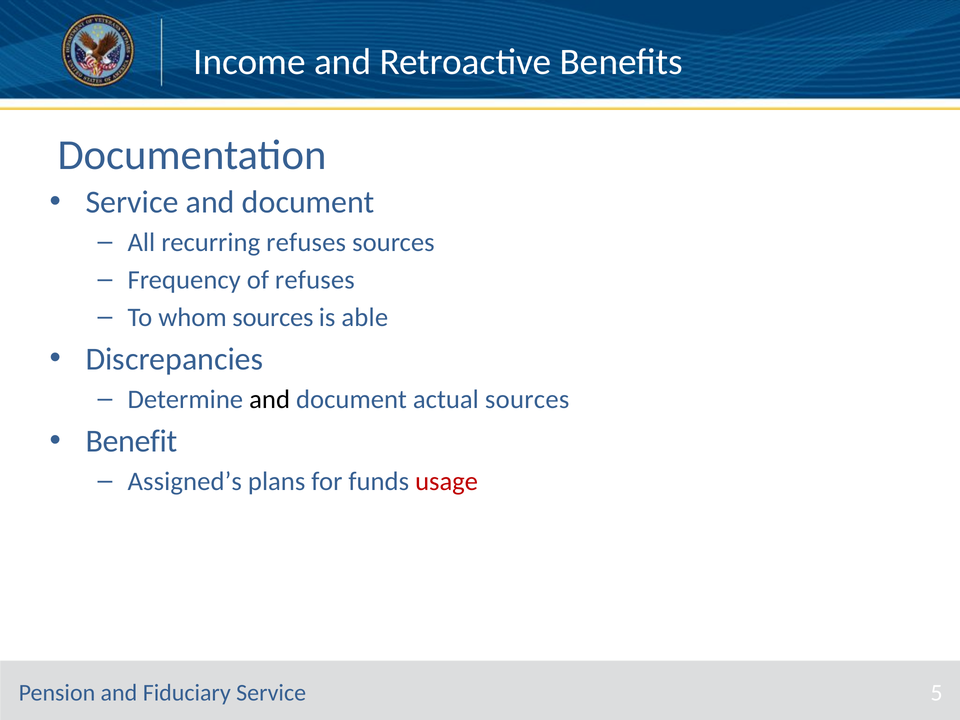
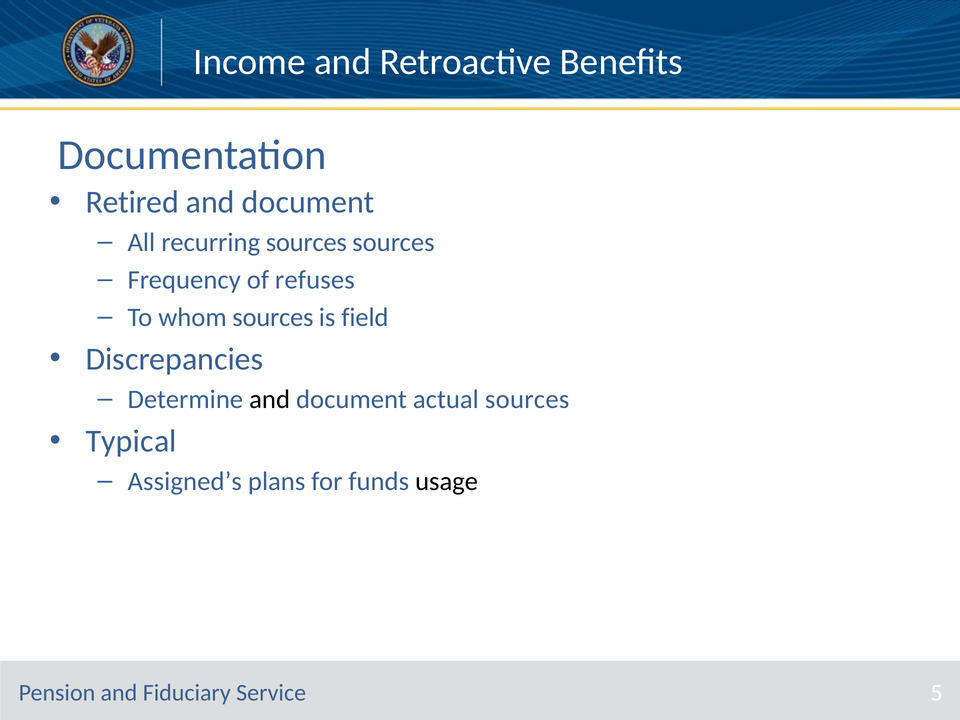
Service at (132, 202): Service -> Retired
recurring refuses: refuses -> sources
able: able -> field
Benefit: Benefit -> Typical
usage colour: red -> black
